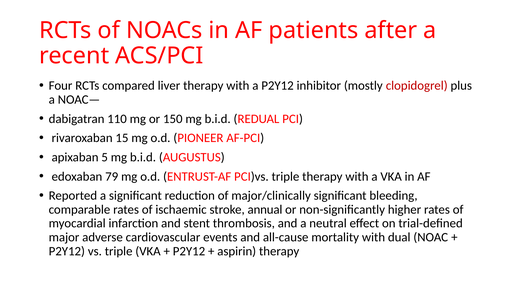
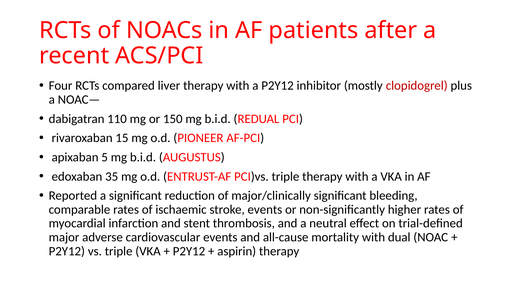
79: 79 -> 35
stroke annual: annual -> events
